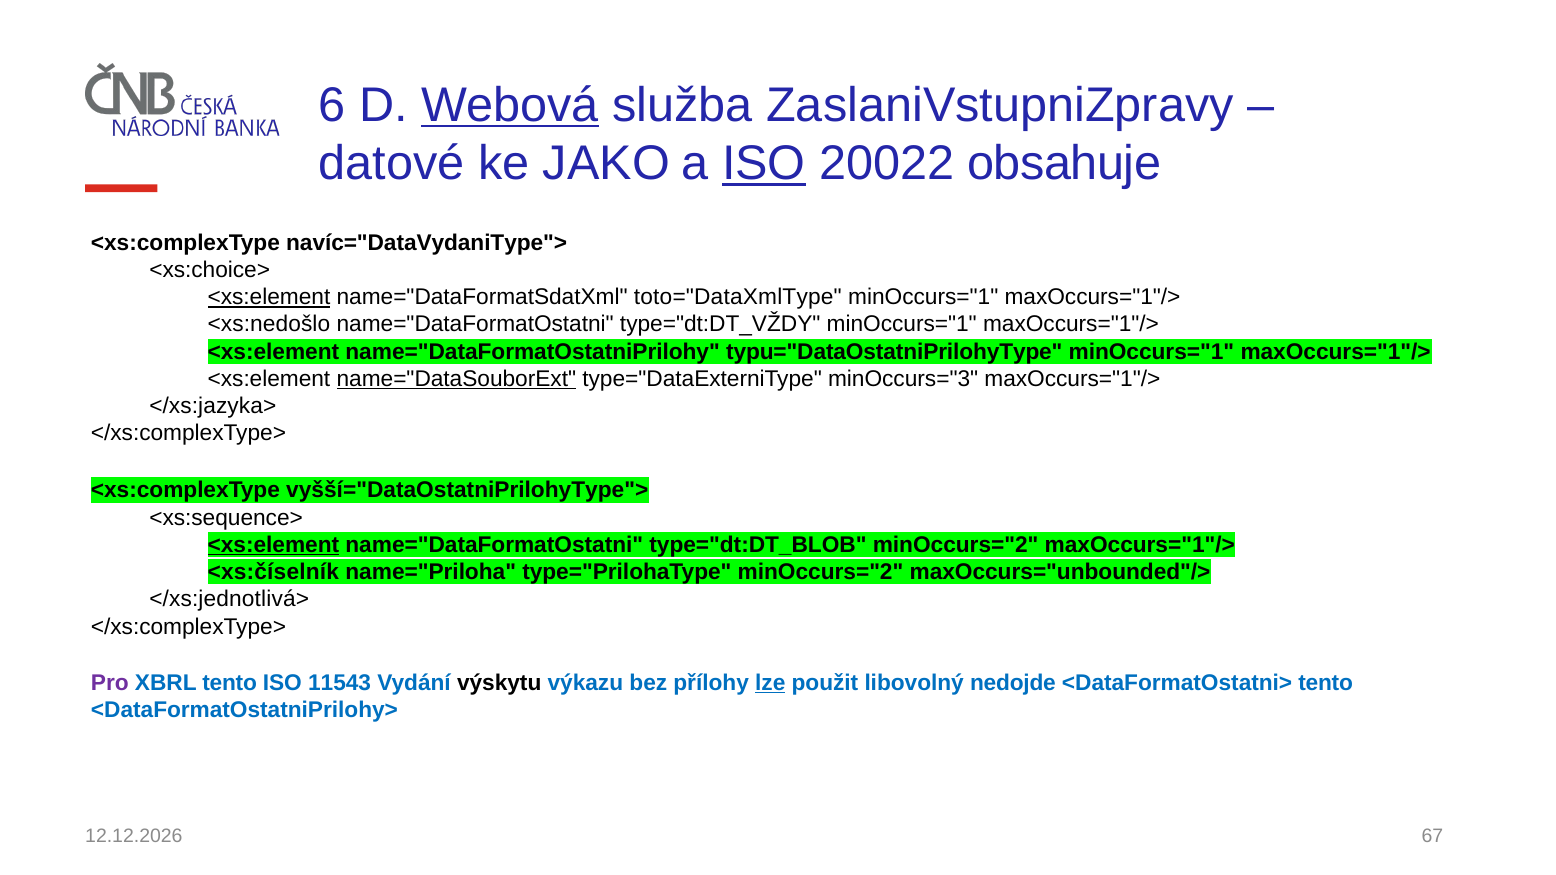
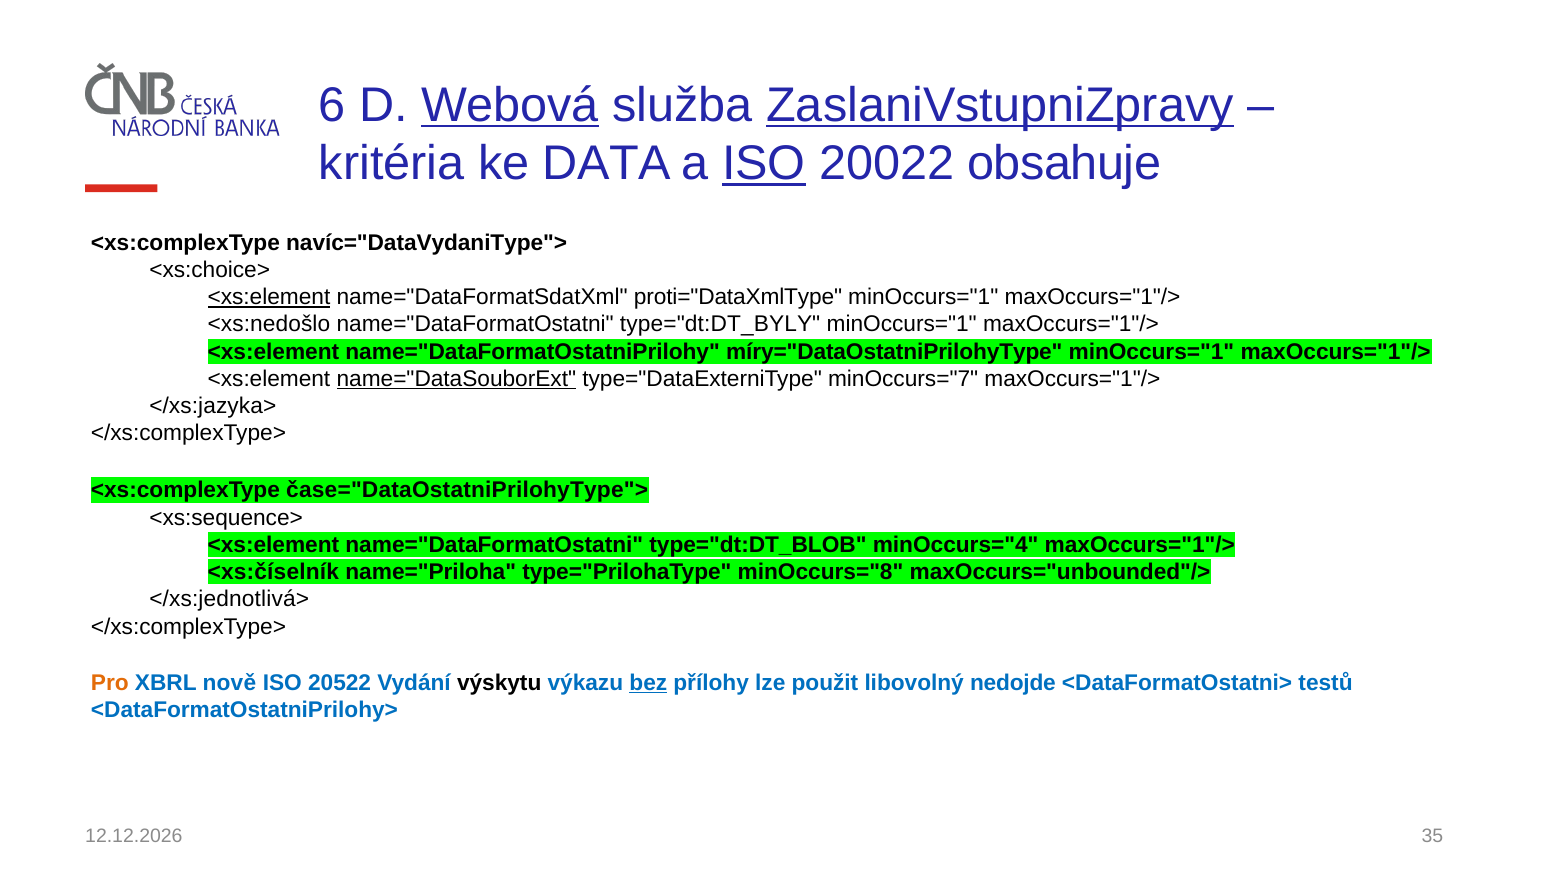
ZaslaniVstupniZpravy underline: none -> present
datové: datové -> kritéria
JAKO: JAKO -> DATA
toto="DataXmlType: toto="DataXmlType -> proti="DataXmlType
type="dt:DT_VŽDY: type="dt:DT_VŽDY -> type="dt:DT_BYLY
typu="DataOstatniPrilohyType: typu="DataOstatniPrilohyType -> míry="DataOstatniPrilohyType
minOccurs="3: minOccurs="3 -> minOccurs="7
vyšší="DataOstatniPrilohyType">: vyšší="DataOstatniPrilohyType"> -> čase="DataOstatniPrilohyType">
<xs:element at (273, 545) underline: present -> none
type="dt:DT_BLOB minOccurs="2: minOccurs="2 -> minOccurs="4
type="PrilohaType minOccurs="2: minOccurs="2 -> minOccurs="8
Pro colour: purple -> orange
XBRL tento: tento -> nově
11543: 11543 -> 20522
bez underline: none -> present
lze underline: present -> none
<DataFormatOstatni> tento: tento -> testů
67: 67 -> 35
